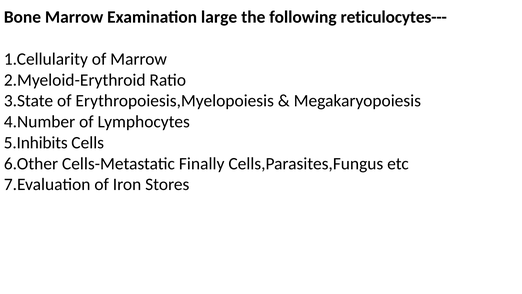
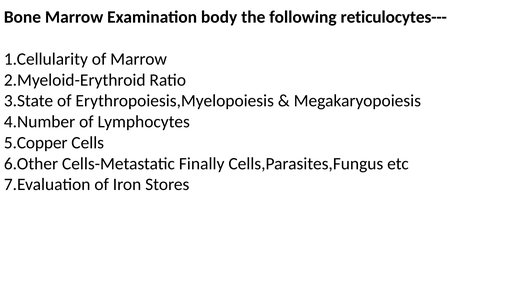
large: large -> body
5.Inhibits: 5.Inhibits -> 5.Copper
